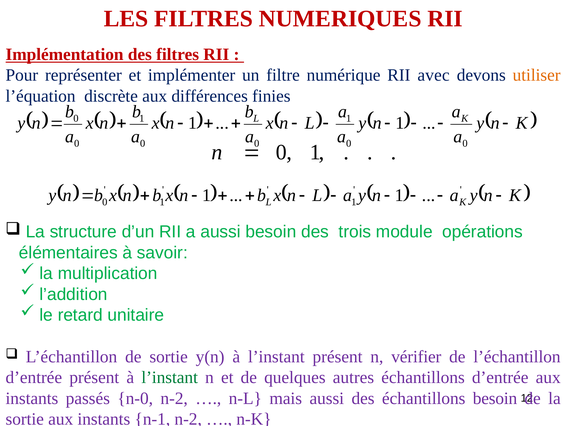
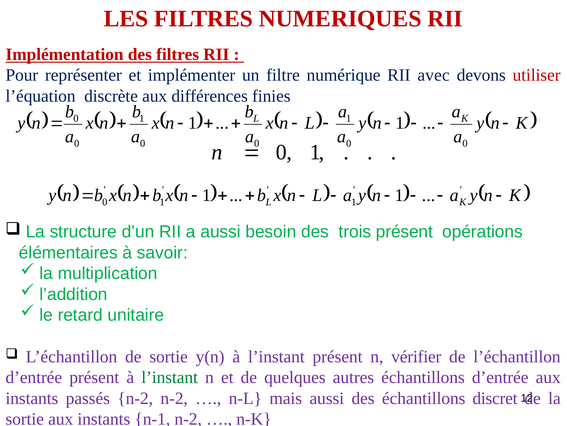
utiliser colour: orange -> red
trois module: module -> présent
passés n-0: n-0 -> n-2
échantillons besoin: besoin -> discret
